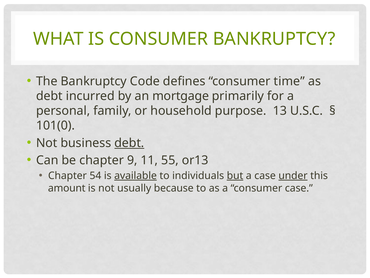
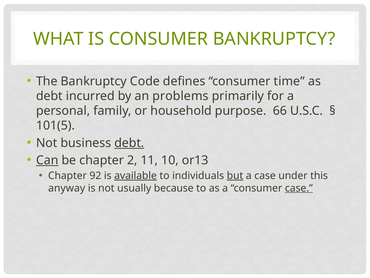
mortgage: mortgage -> problems
13: 13 -> 66
101(0: 101(0 -> 101(5
Can underline: none -> present
9: 9 -> 2
55: 55 -> 10
54: 54 -> 92
under underline: present -> none
amount: amount -> anyway
case at (299, 188) underline: none -> present
